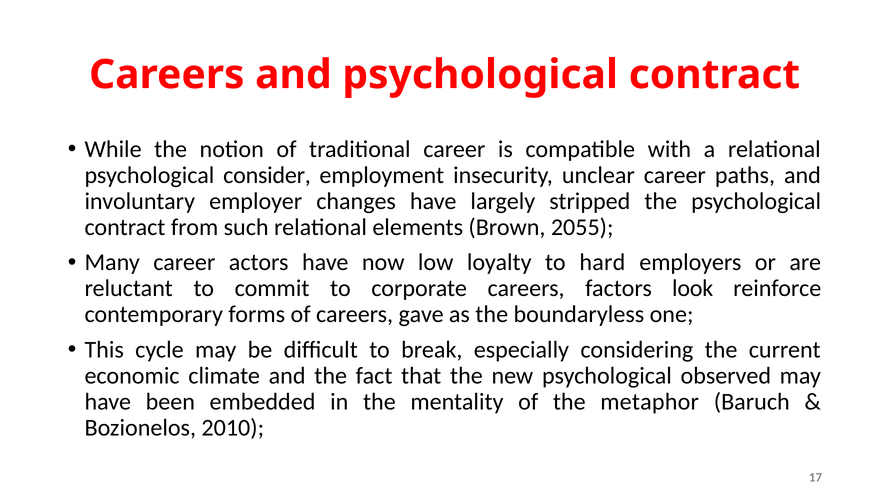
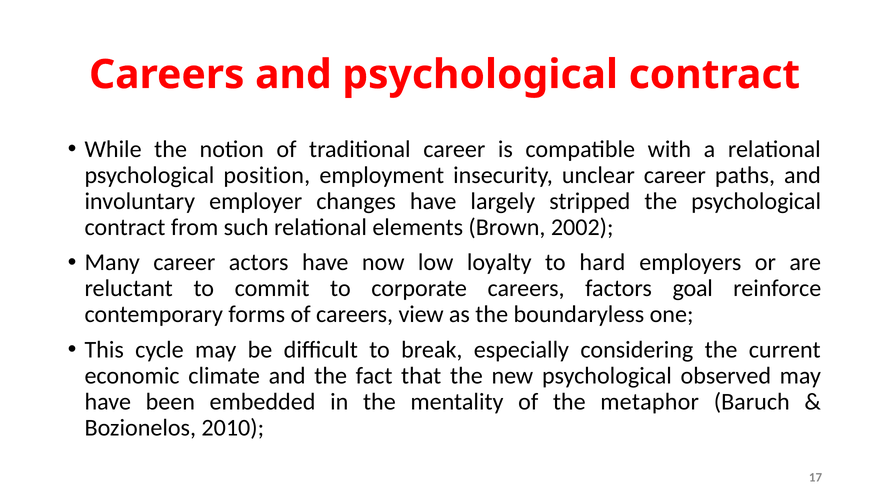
consider: consider -> position
2055: 2055 -> 2002
look: look -> goal
gave: gave -> view
